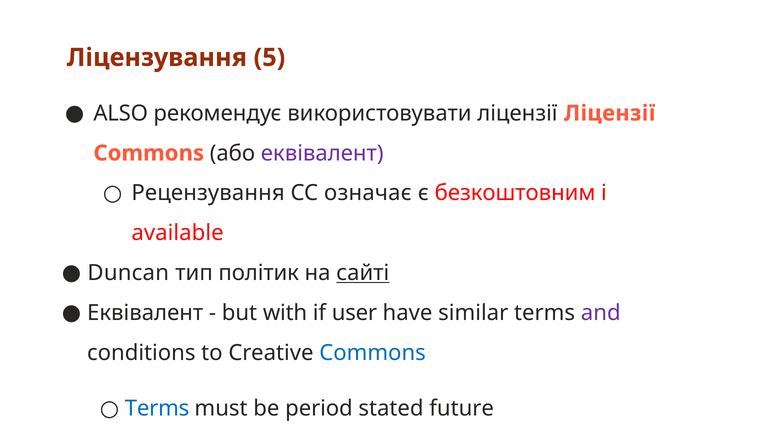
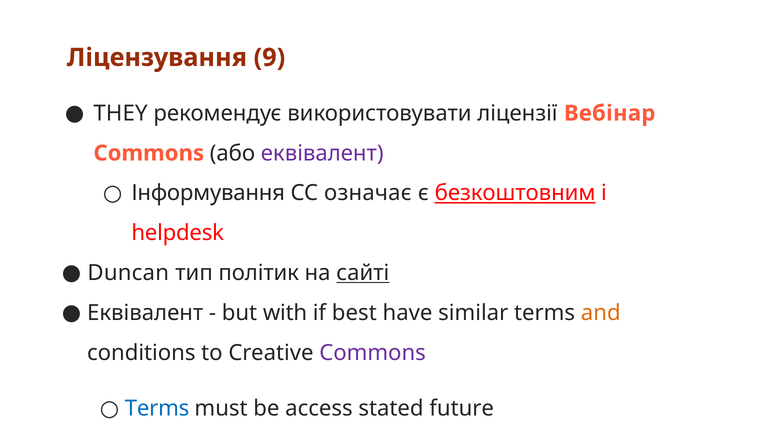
5: 5 -> 9
ALSO: ALSO -> THEY
ліцензії Ліцензії: Ліцензії -> Вебінар
Рецензування: Рецензування -> Інформування
безкоштовним underline: none -> present
available: available -> helpdesk
user: user -> best
and colour: purple -> orange
Commons at (373, 352) colour: blue -> purple
period: period -> access
